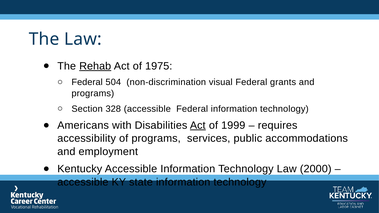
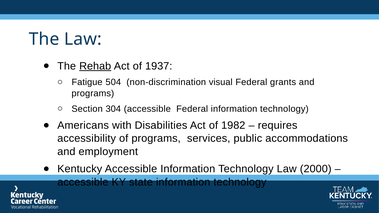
1975: 1975 -> 1937
Federal at (87, 82): Federal -> Fatigue
328: 328 -> 304
Act at (198, 125) underline: present -> none
1999: 1999 -> 1982
